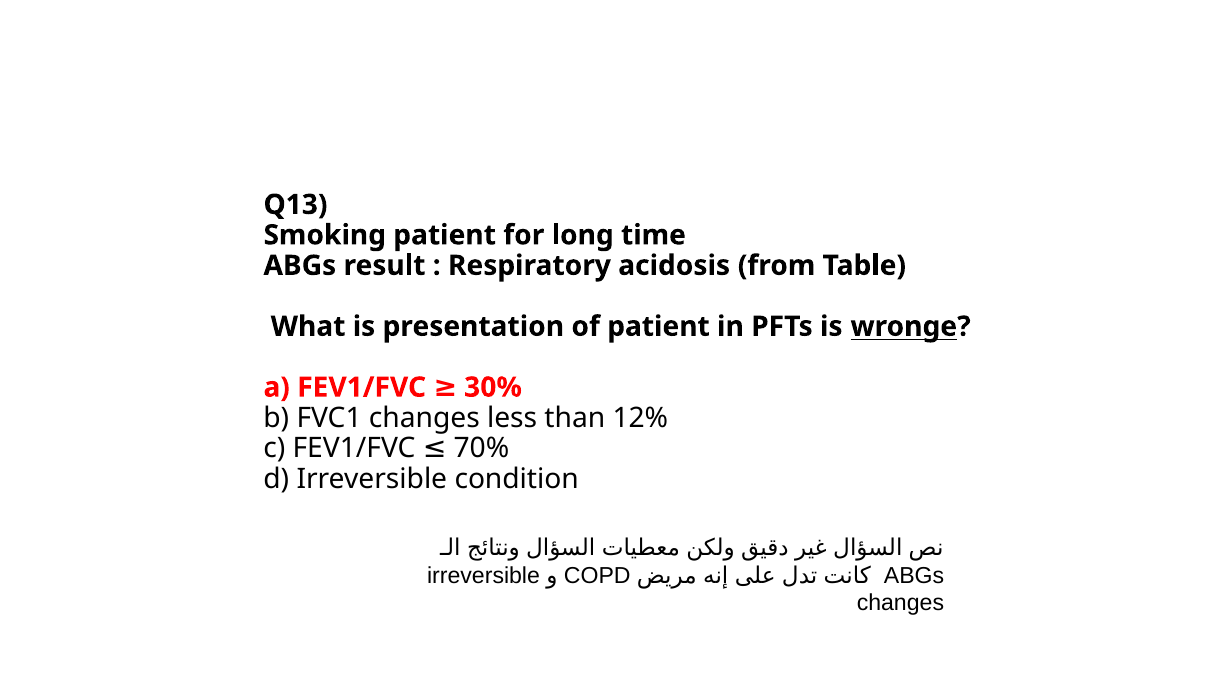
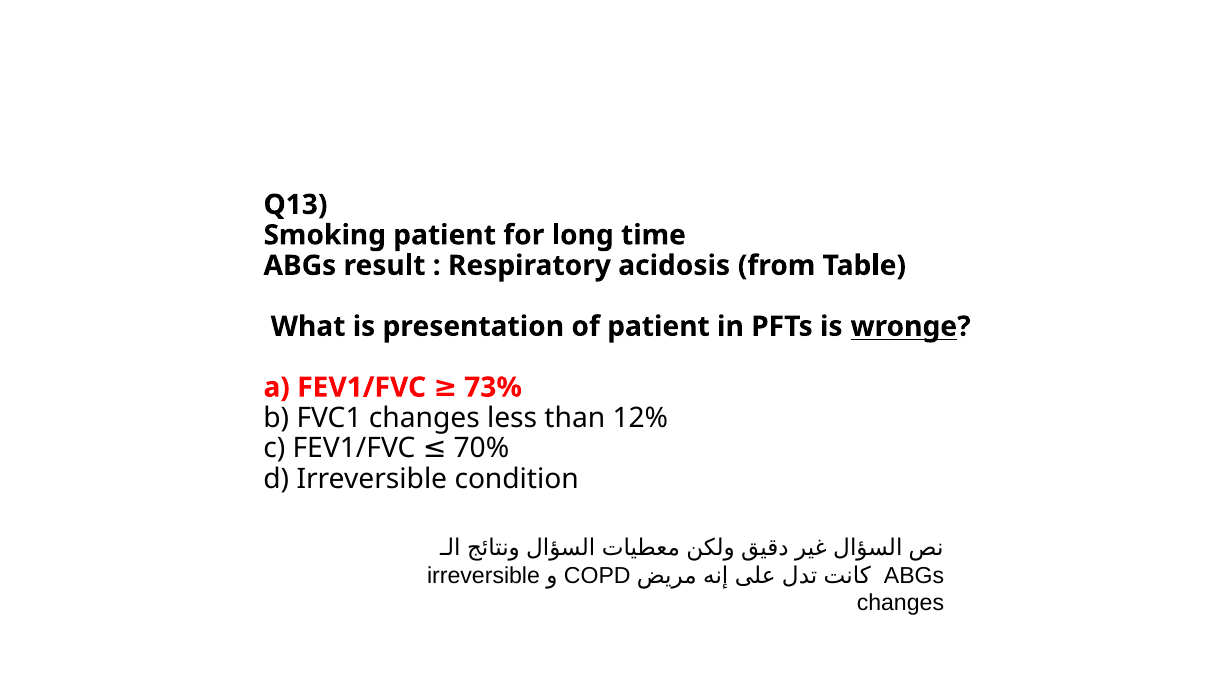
30%: 30% -> 73%
